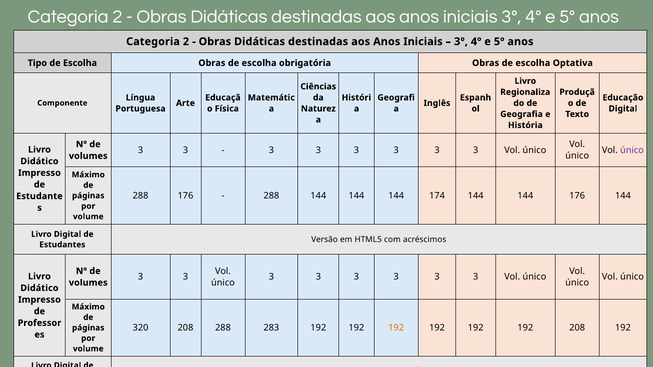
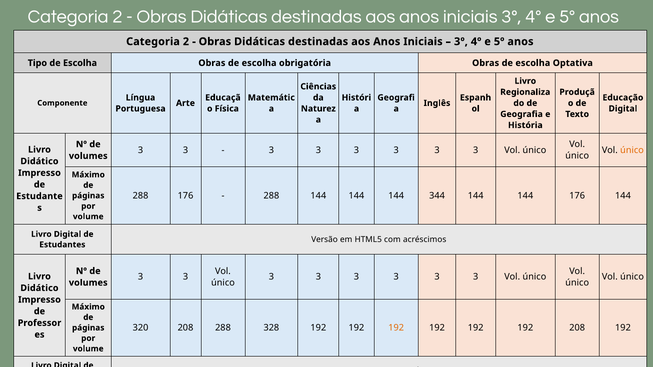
único at (632, 150) colour: purple -> orange
174: 174 -> 344
283: 283 -> 328
